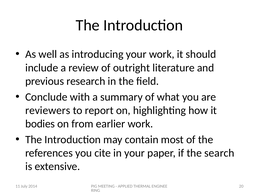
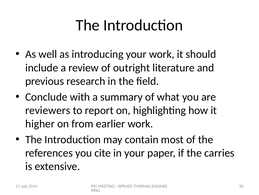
bodies: bodies -> higher
search: search -> carries
